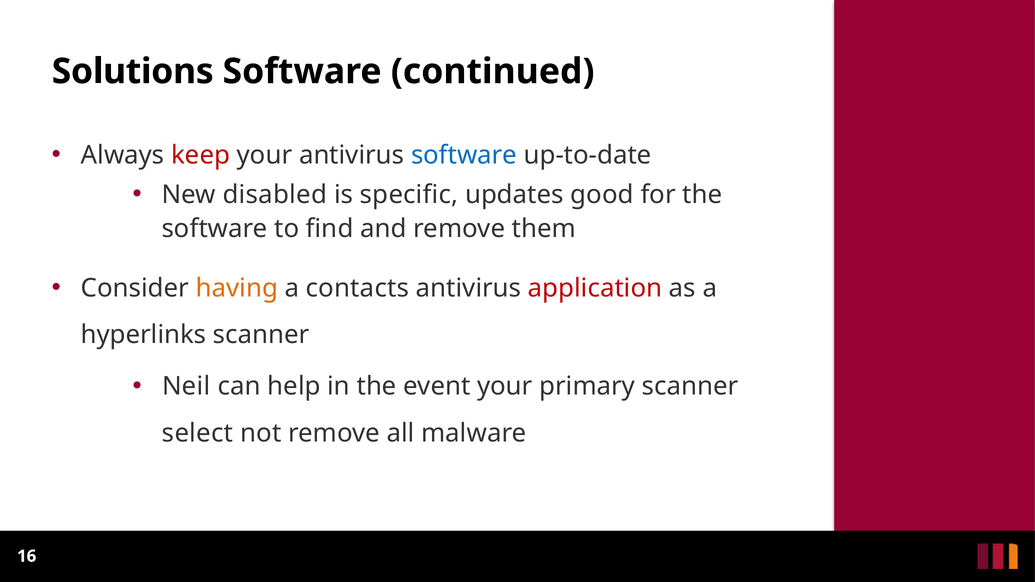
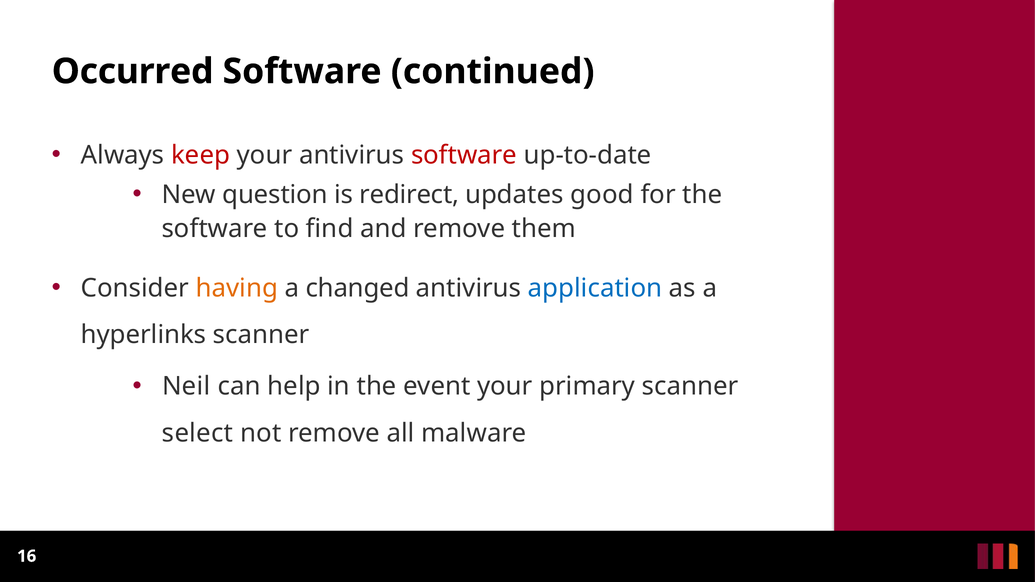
Solutions: Solutions -> Occurred
software at (464, 155) colour: blue -> red
disabled: disabled -> question
specific: specific -> redirect
contacts: contacts -> changed
application colour: red -> blue
